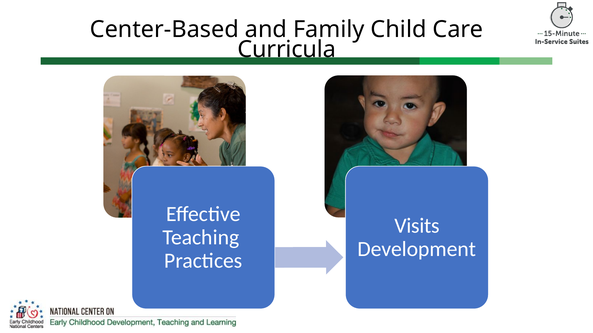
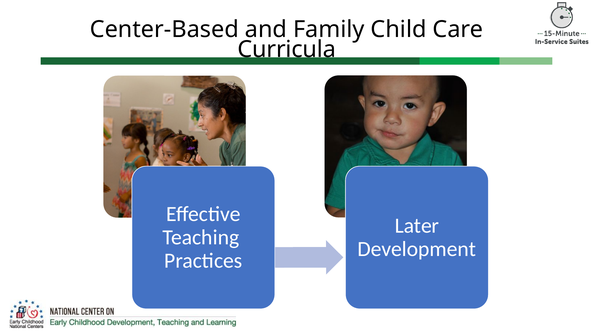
Visits: Visits -> Later
